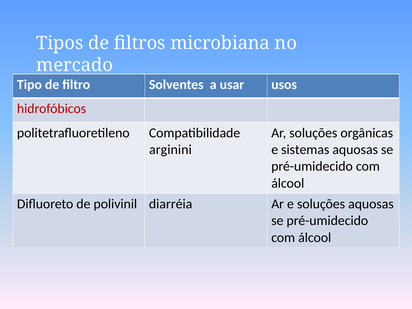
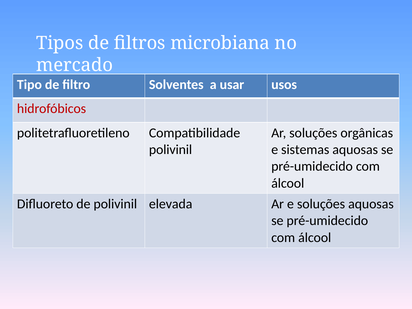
arginini at (170, 150): arginini -> polivinil
diarréia: diarréia -> elevada
